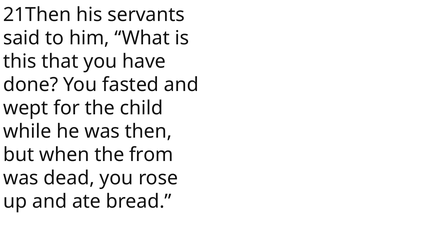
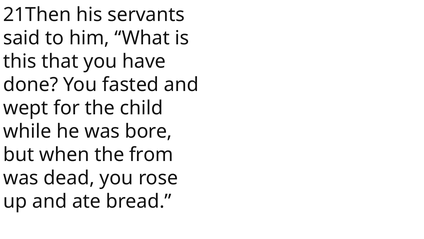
then: then -> bore
